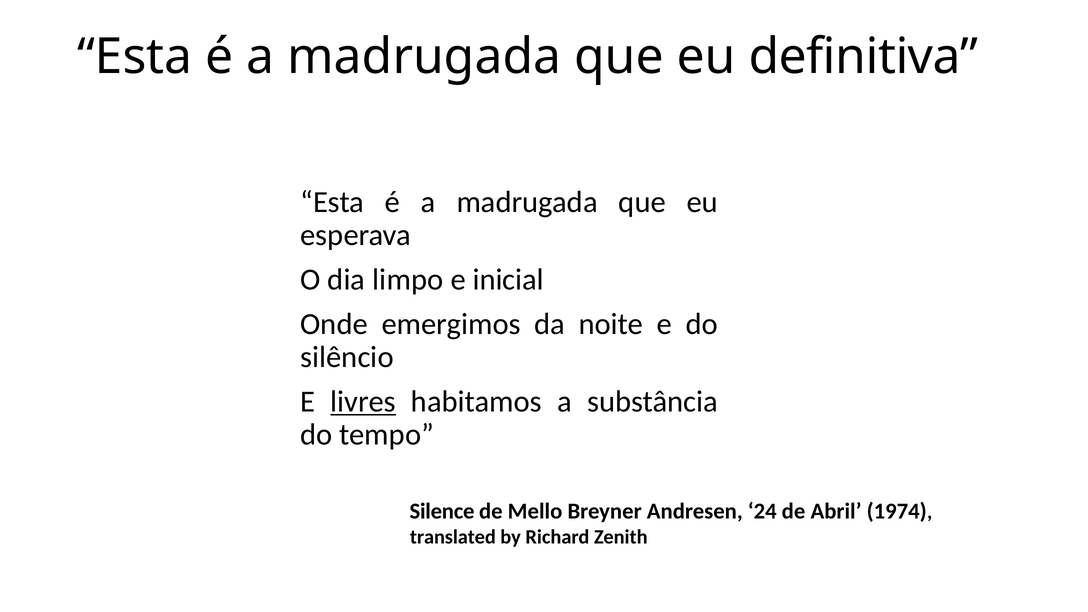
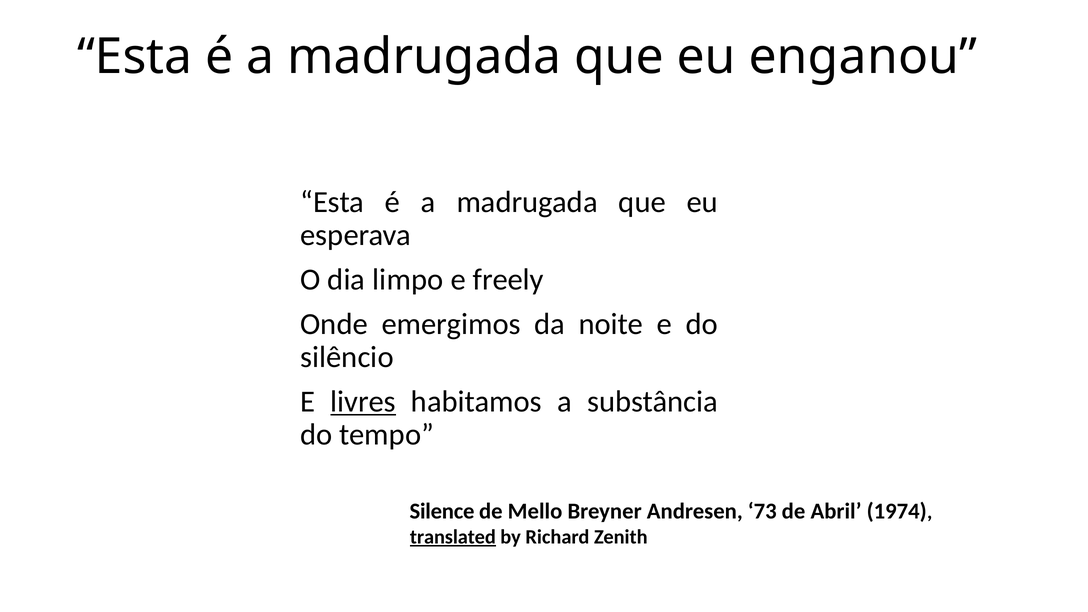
definitiva: definitiva -> enganou
inicial: inicial -> freely
24: 24 -> 73
translated underline: none -> present
